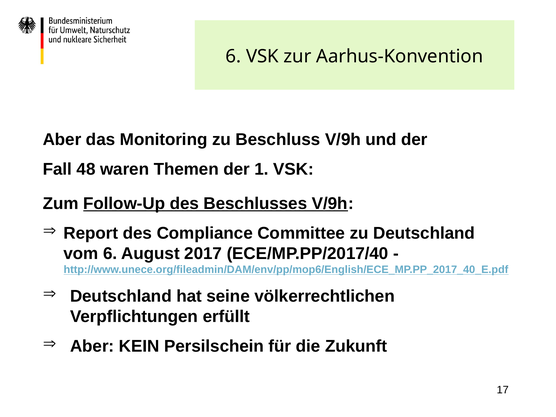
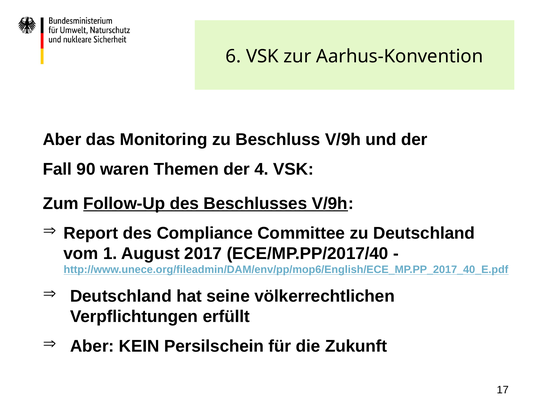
48: 48 -> 90
1: 1 -> 4
vom 6: 6 -> 1
